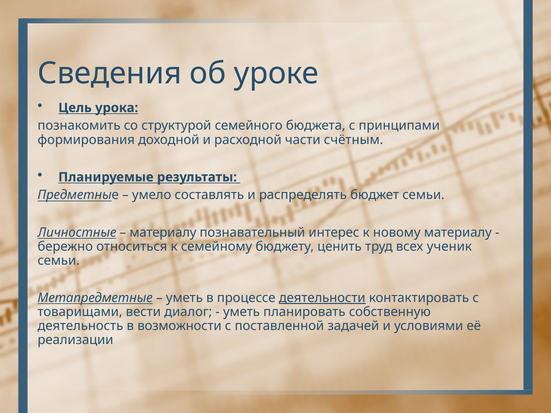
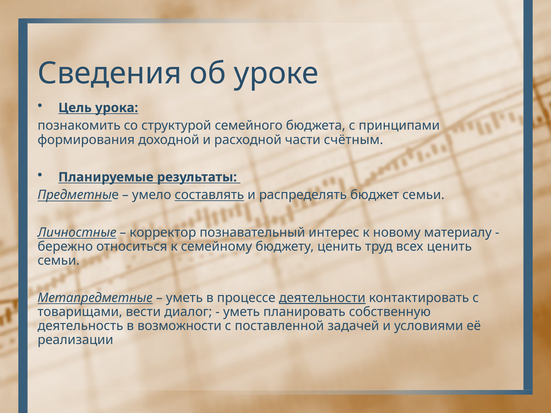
составлять underline: none -> present
материалу at (163, 233): материалу -> корректор
всех ученик: ученик -> ценить
